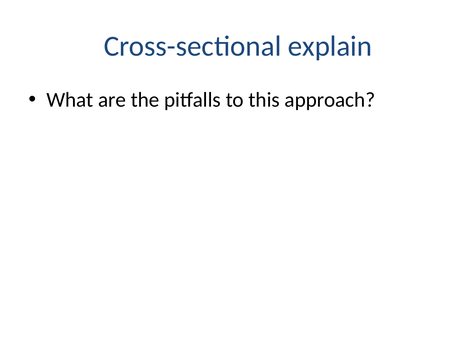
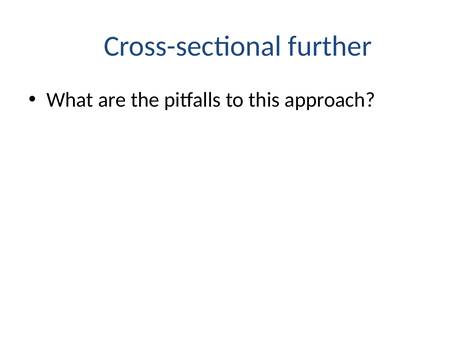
explain: explain -> further
